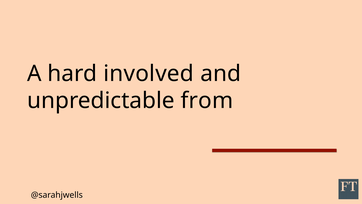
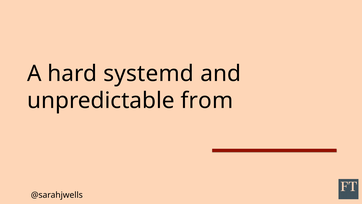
involved: involved -> systemd
